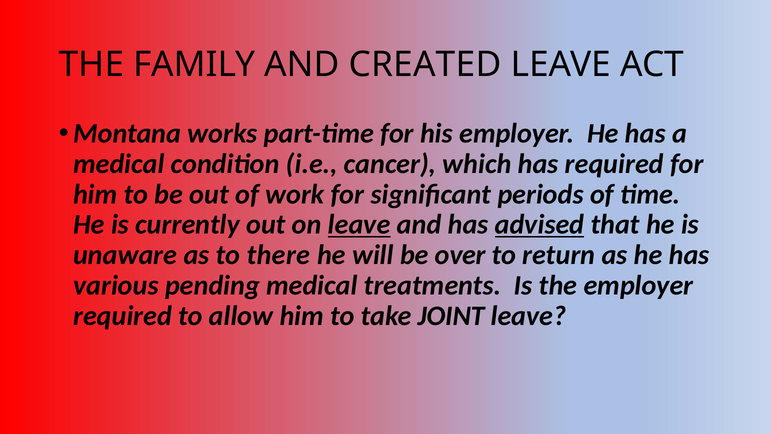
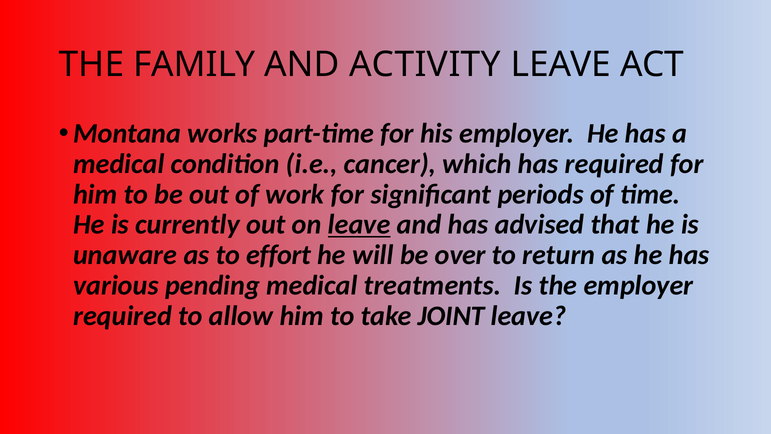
CREATED: CREATED -> ACTIVITY
advised underline: present -> none
there: there -> effort
